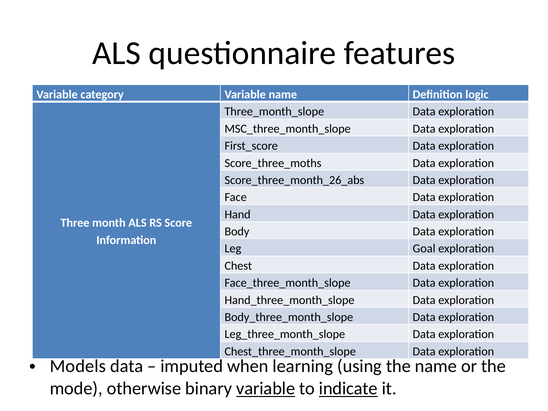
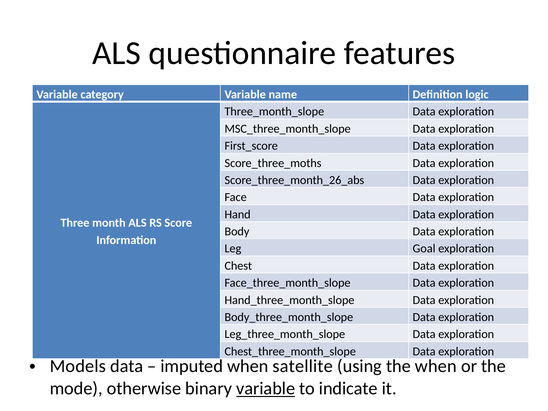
learning: learning -> satellite
the name: name -> when
indicate underline: present -> none
